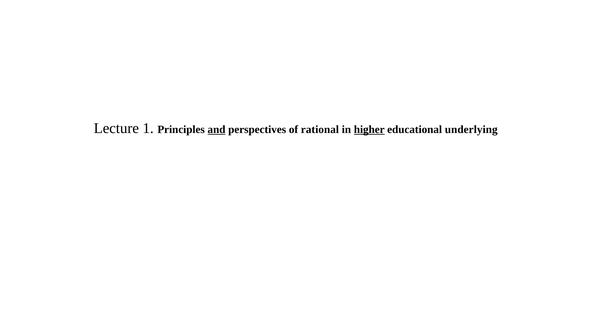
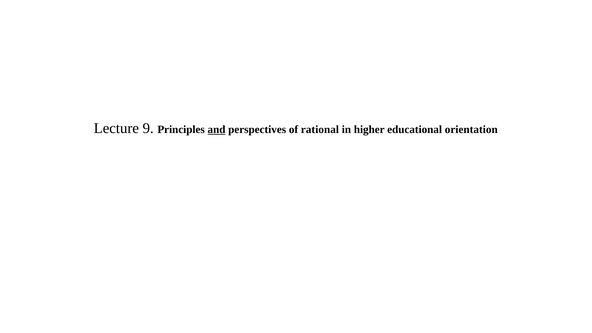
1: 1 -> 9
higher underline: present -> none
underlying: underlying -> orientation
